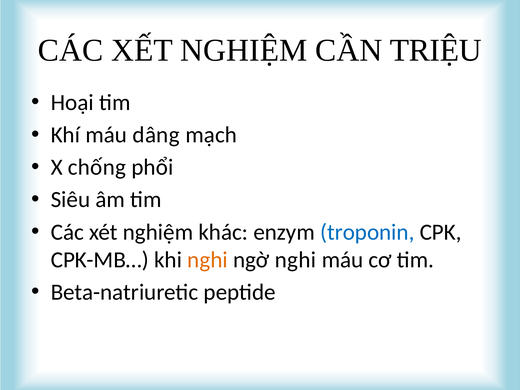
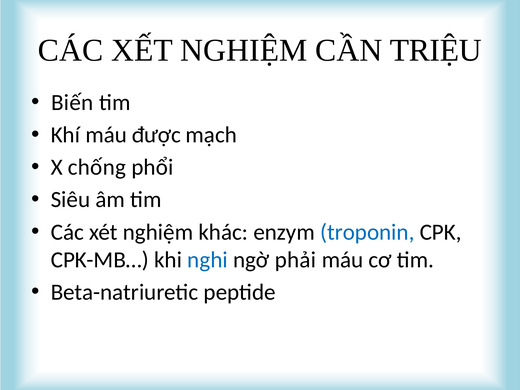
Hoại: Hoại -> Biến
dâng: dâng -> được
nghi at (208, 260) colour: orange -> blue
ngờ nghi: nghi -> phải
